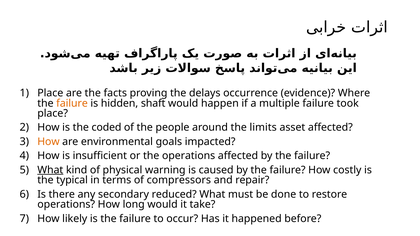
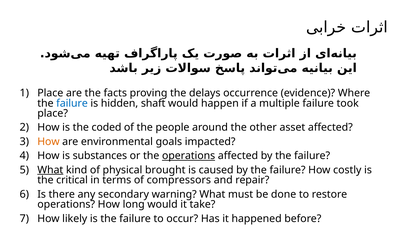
failure at (72, 103) colour: orange -> blue
limits: limits -> other
insufficient: insufficient -> substances
operations at (189, 156) underline: none -> present
warning: warning -> brought
typical: typical -> critical
reduced: reduced -> warning
